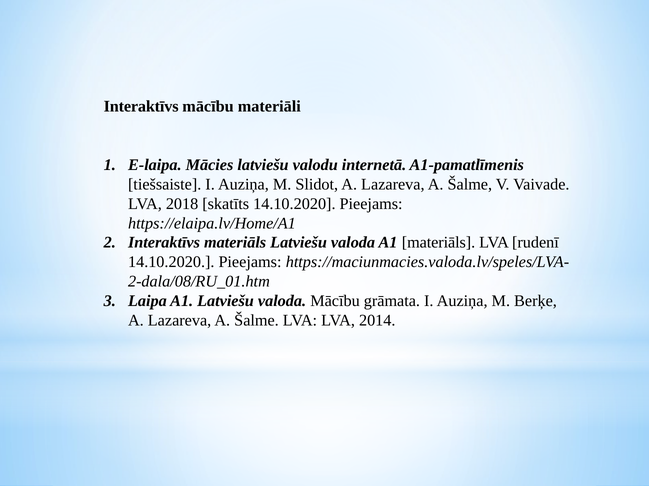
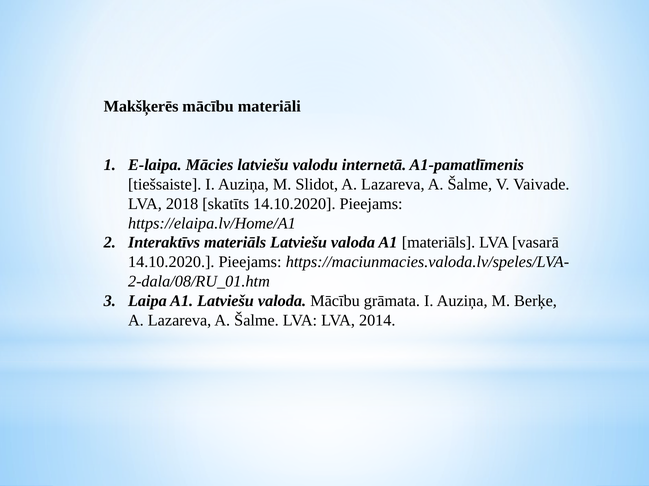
Interaktīvs at (141, 107): Interaktīvs -> Makšķerēs
rudenī: rudenī -> vasarā
